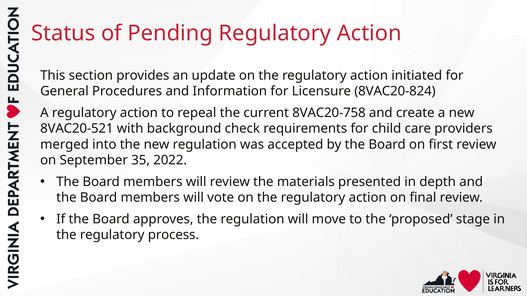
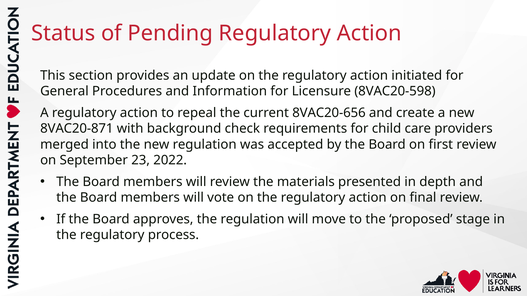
8VAC20-824: 8VAC20-824 -> 8VAC20-598
8VAC20-758: 8VAC20-758 -> 8VAC20-656
8VAC20-521: 8VAC20-521 -> 8VAC20-871
35: 35 -> 23
